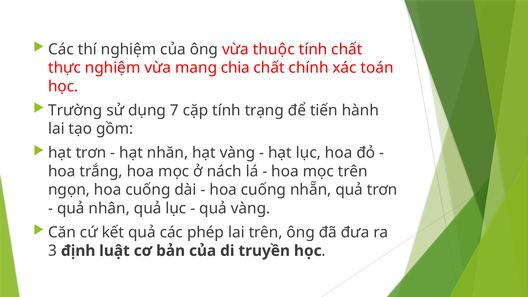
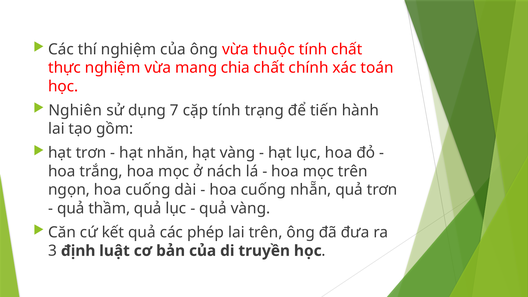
Trường: Trường -> Nghiên
nhân: nhân -> thầm
